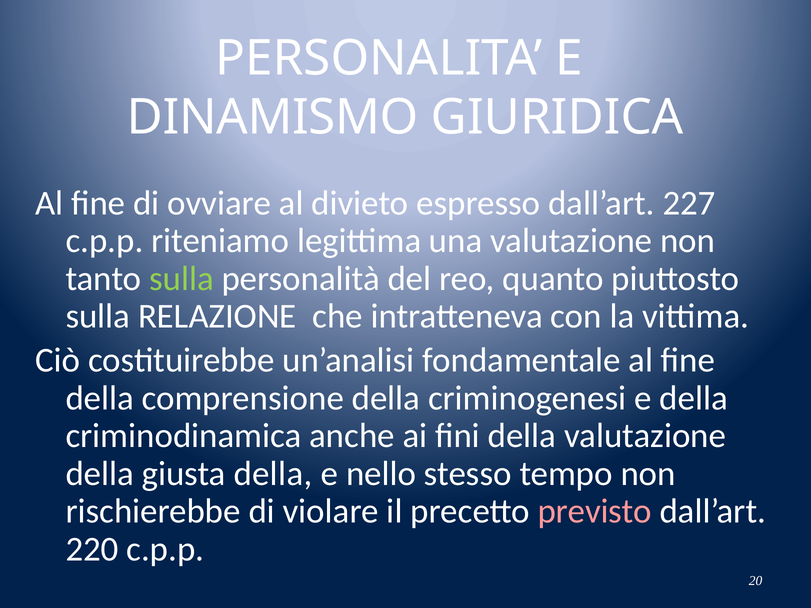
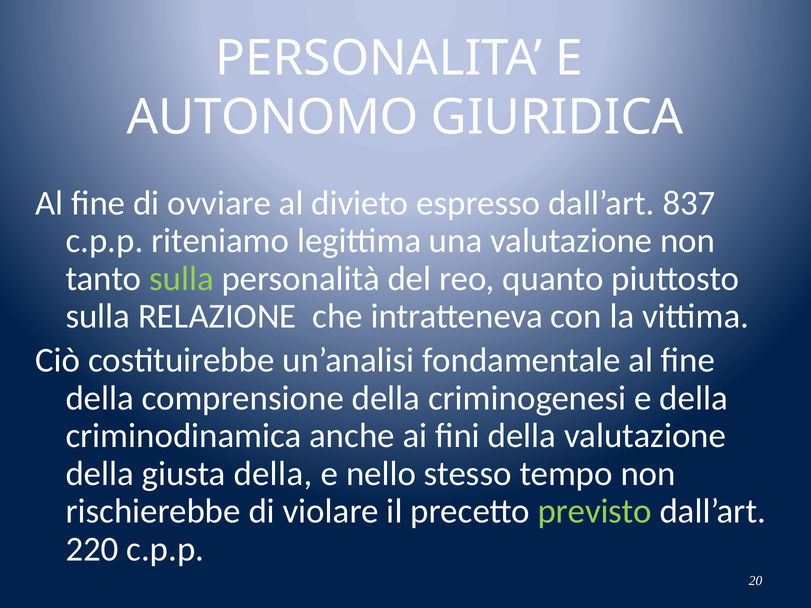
DINAMISMO: DINAMISMO -> AUTONOMO
227: 227 -> 837
previsto colour: pink -> light green
